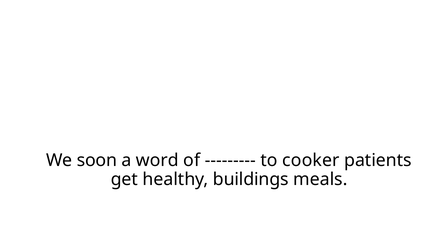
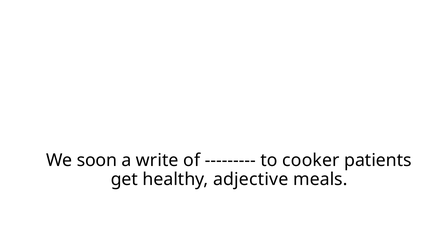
word: word -> write
buildings: buildings -> adjective
